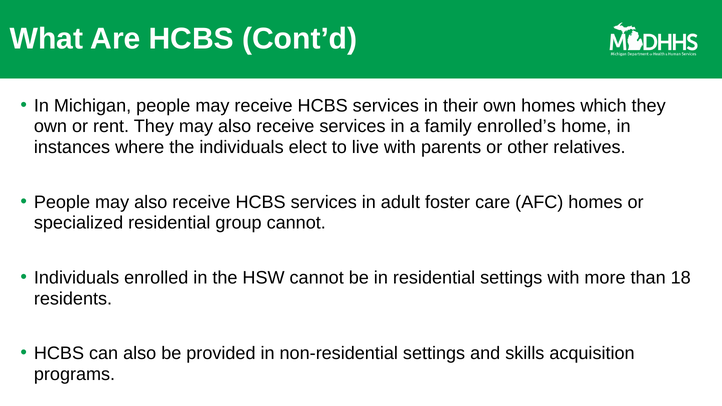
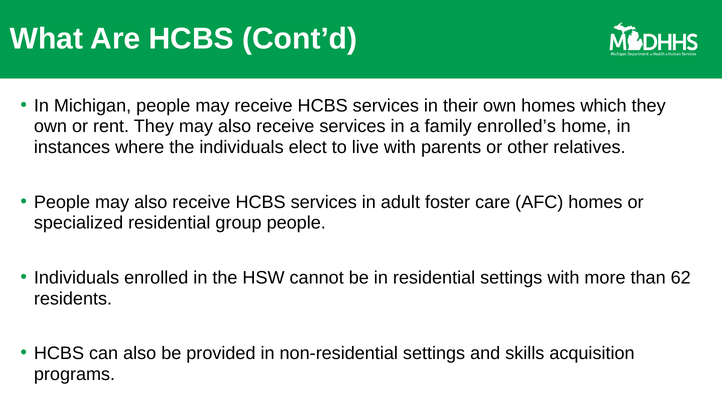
group cannot: cannot -> people
18: 18 -> 62
